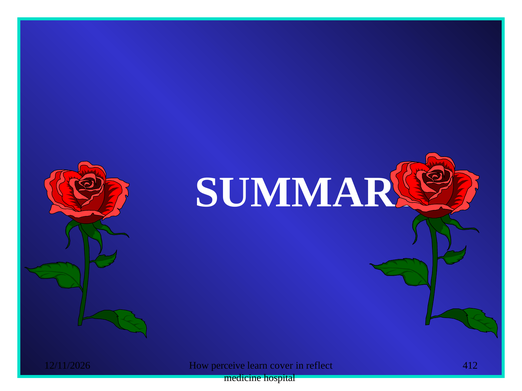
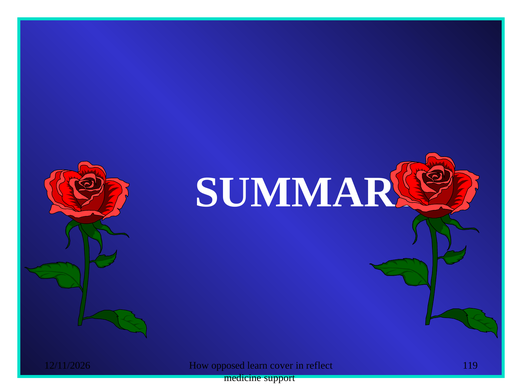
perceive: perceive -> opposed
412: 412 -> 119
hospital: hospital -> support
